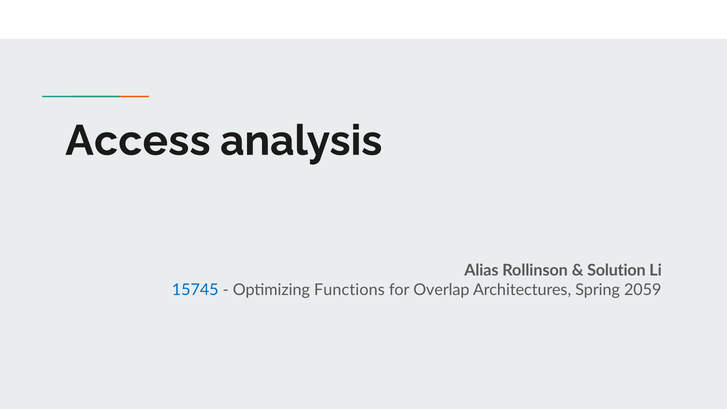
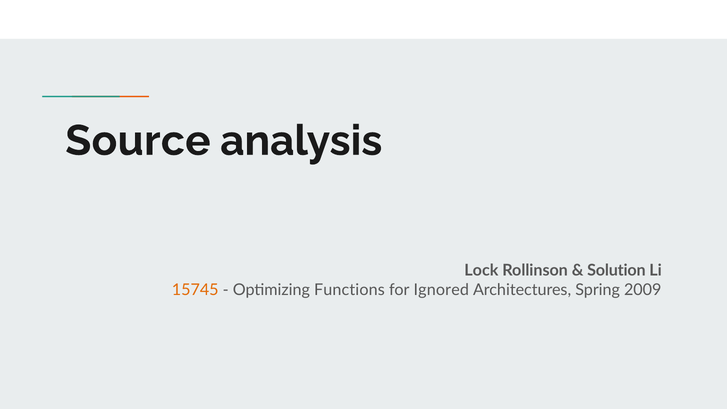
Access: Access -> Source
Alias: Alias -> Lock
15745 colour: blue -> orange
Overlap: Overlap -> Ignored
2059: 2059 -> 2009
